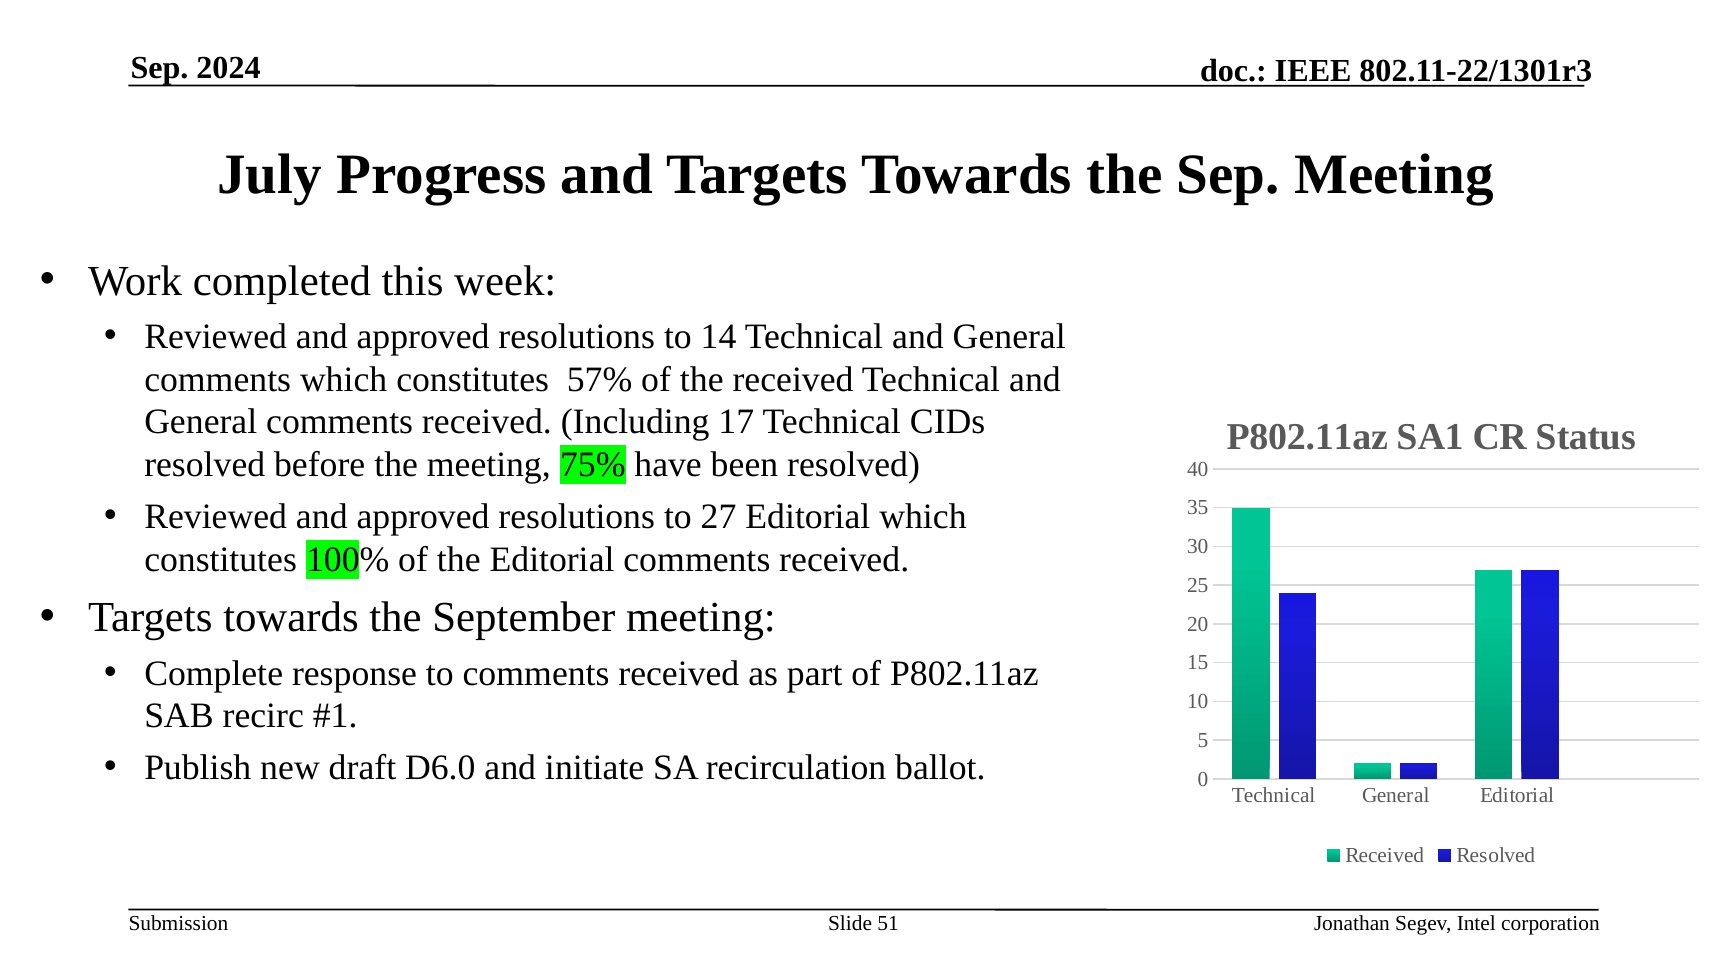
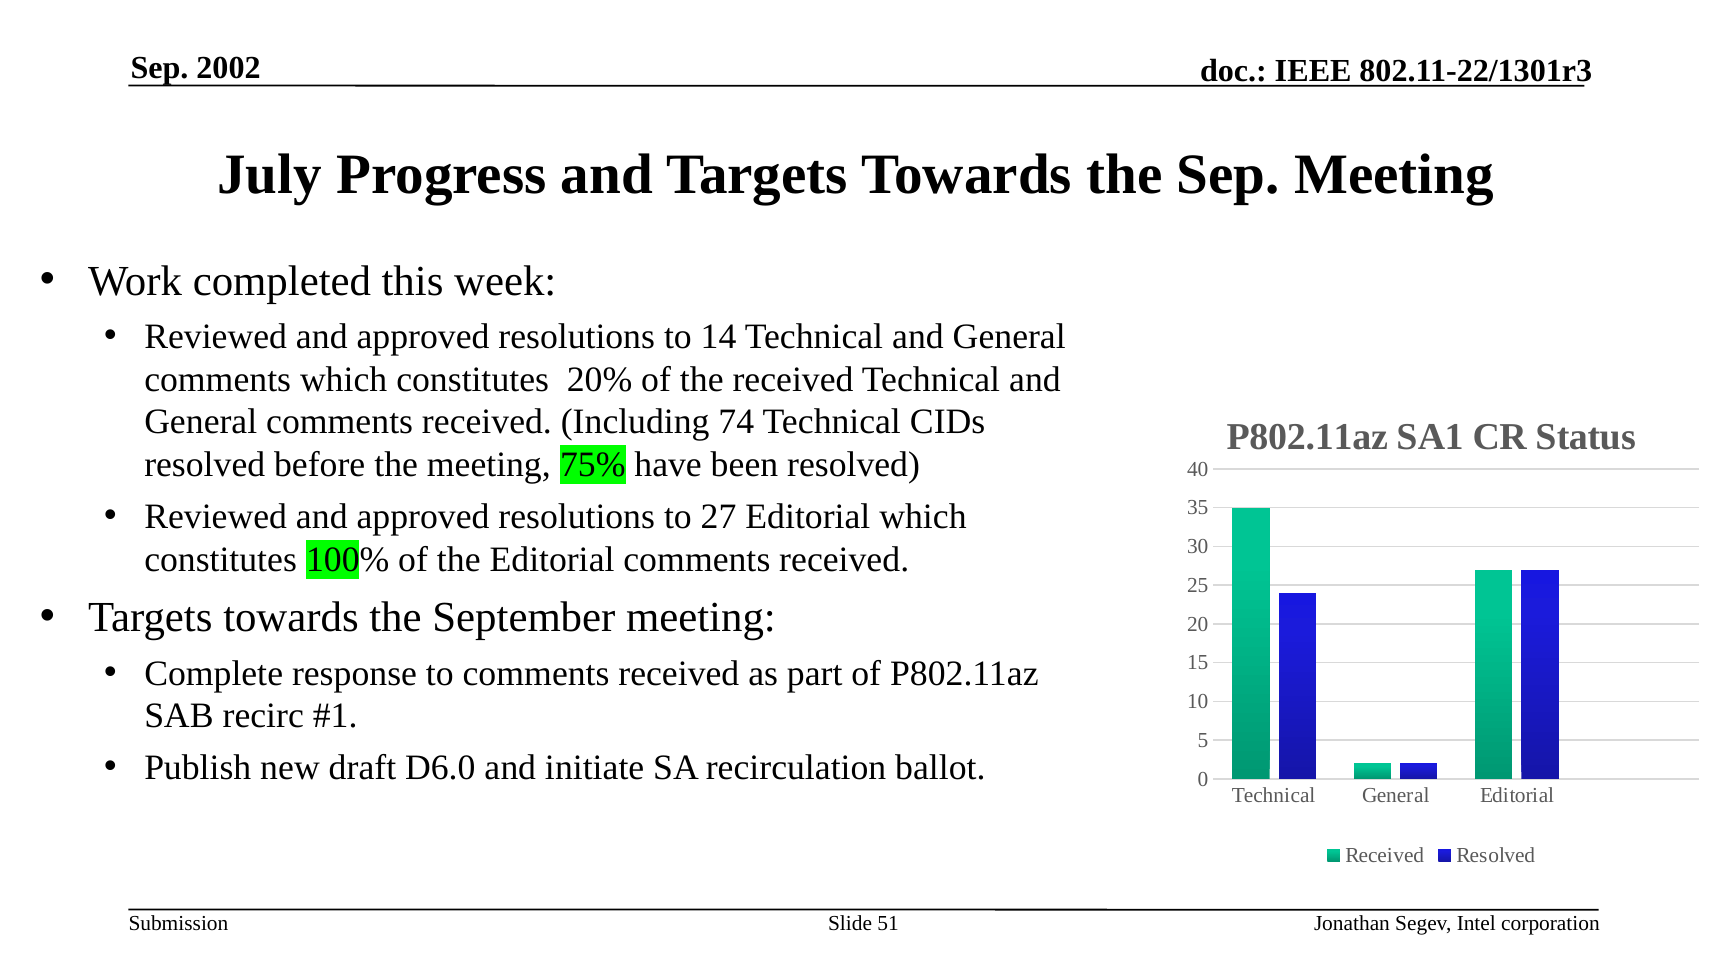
2024: 2024 -> 2002
57%: 57% -> 20%
17: 17 -> 74
